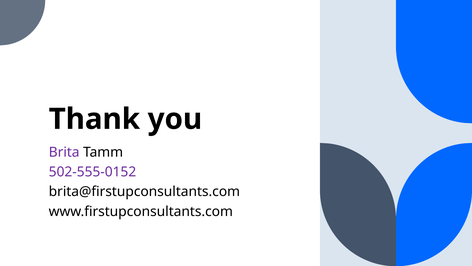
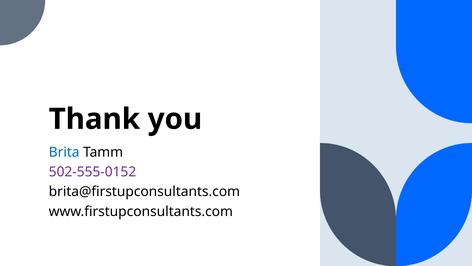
Brita colour: purple -> blue
